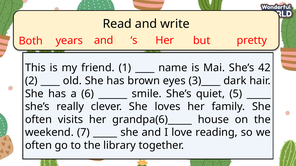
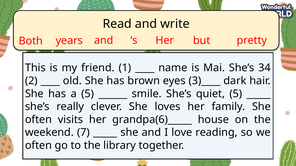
42: 42 -> 34
a 6: 6 -> 5
